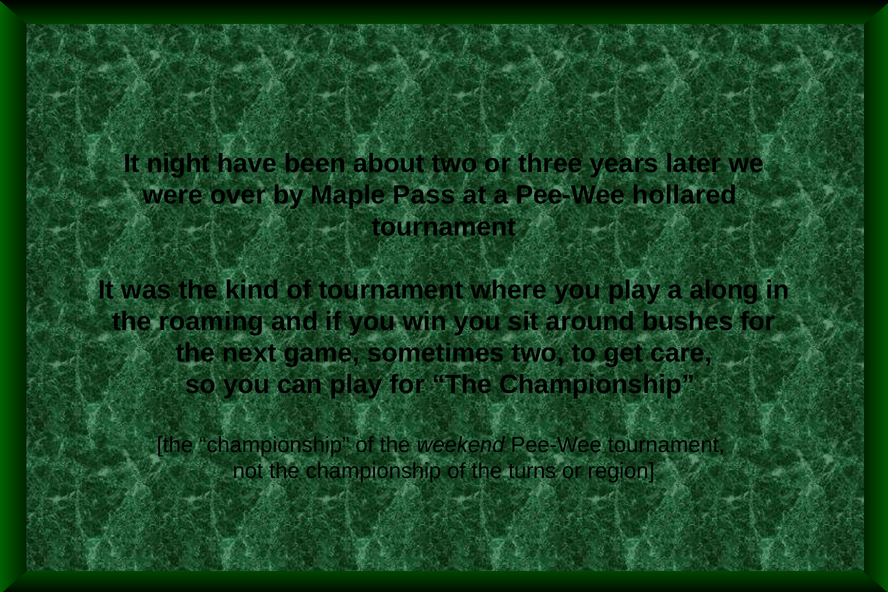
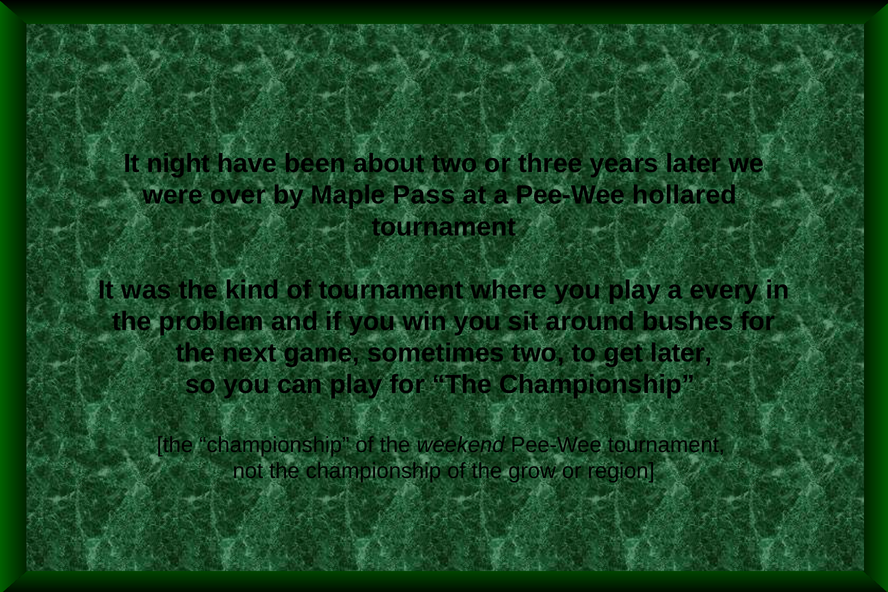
along: along -> every
roaming: roaming -> problem
get care: care -> later
turns: turns -> grow
